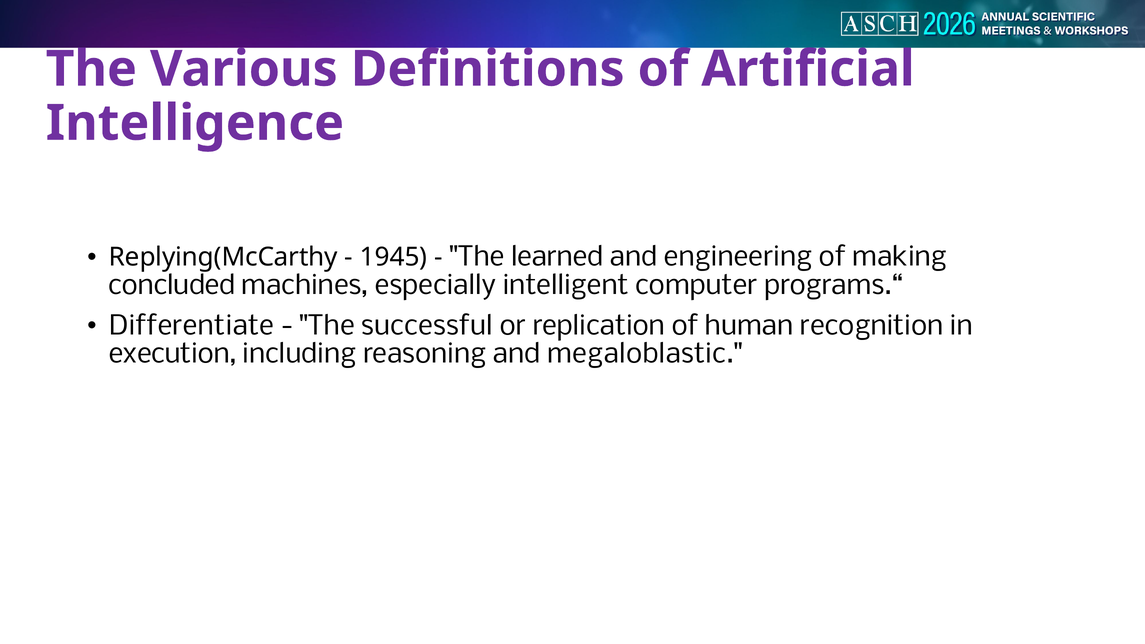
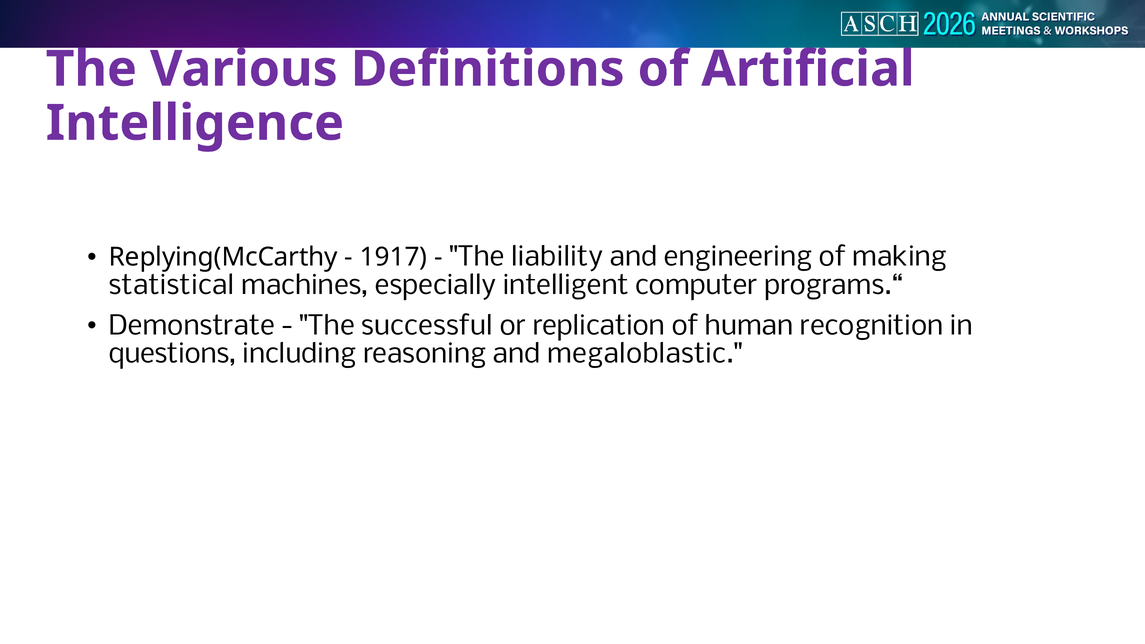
1945: 1945 -> 1917
learned: learned -> liability
concluded: concluded -> statistical
Differentiate: Differentiate -> Demonstrate
execution: execution -> questions
